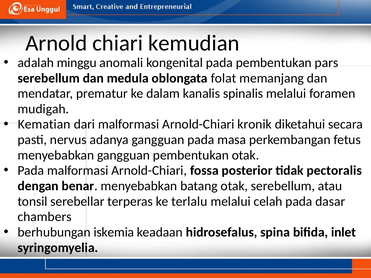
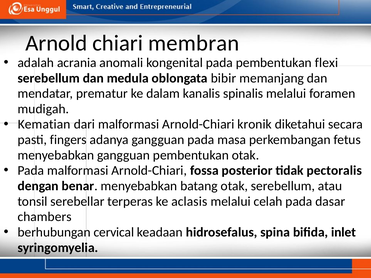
kemudian: kemudian -> membran
minggu: minggu -> acrania
pars: pars -> flexi
folat: folat -> bibir
nervus: nervus -> fingers
terlalu: terlalu -> aclasis
iskemia: iskemia -> cervical
